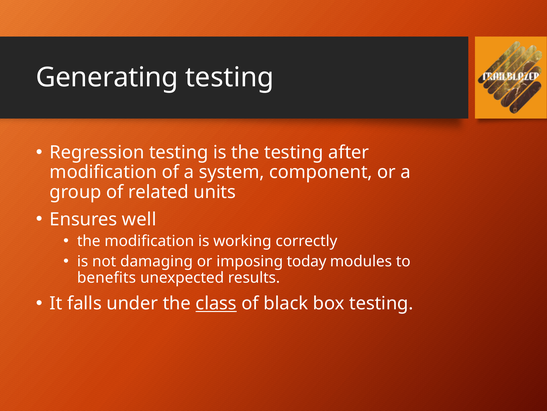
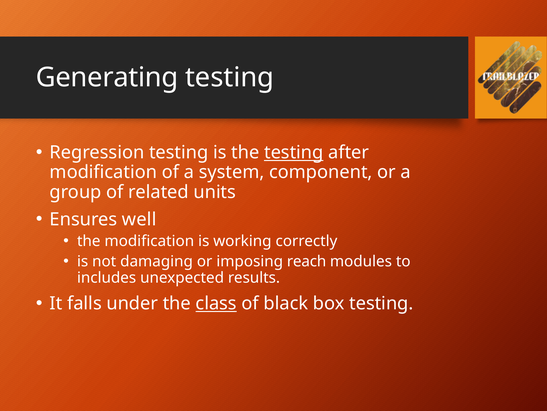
testing at (294, 152) underline: none -> present
today: today -> reach
benefits: benefits -> includes
